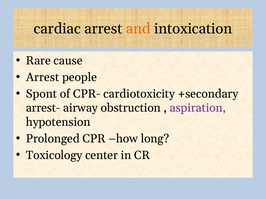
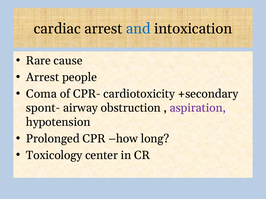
and colour: orange -> blue
Spont: Spont -> Coma
arrest-: arrest- -> spont-
